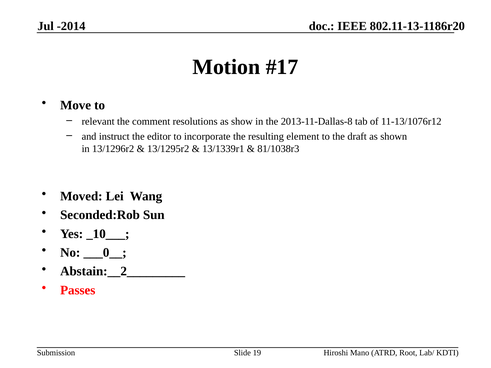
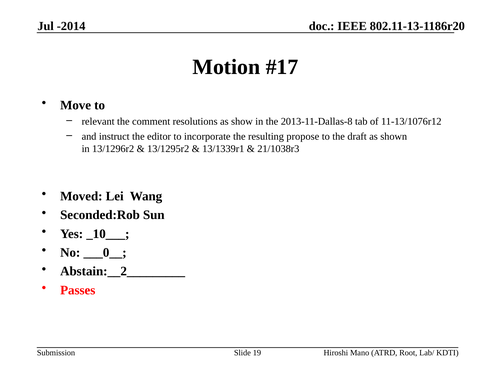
element: element -> propose
81/1038r3: 81/1038r3 -> 21/1038r3
